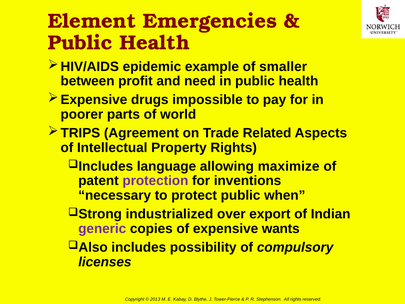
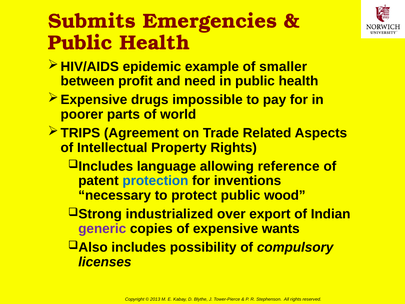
Element: Element -> Submits
maximize: maximize -> reference
protection colour: purple -> blue
when: when -> wood
